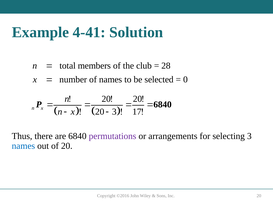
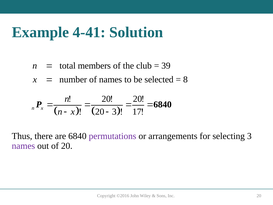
28: 28 -> 39
0: 0 -> 8
names at (23, 146) colour: blue -> purple
